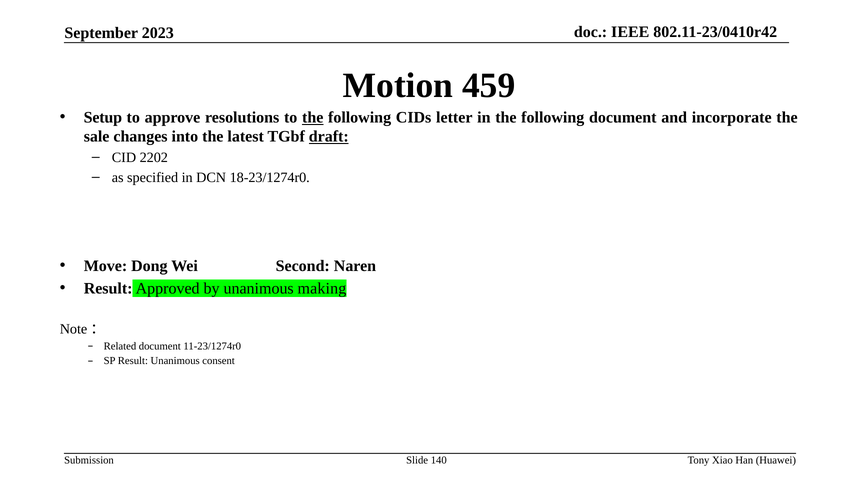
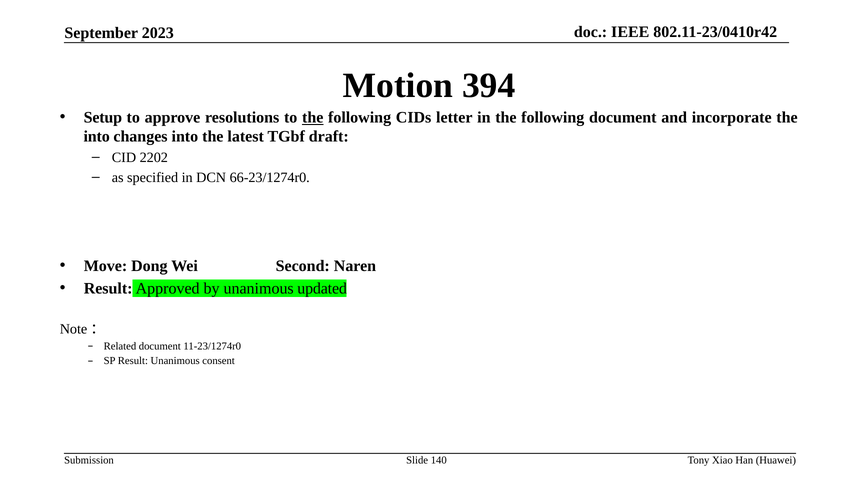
459: 459 -> 394
sale at (97, 137): sale -> into
draft underline: present -> none
18-23/1274r0: 18-23/1274r0 -> 66-23/1274r0
making: making -> updated
